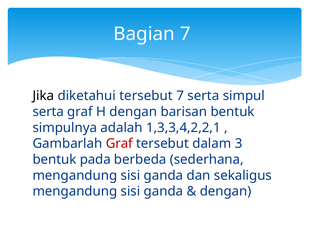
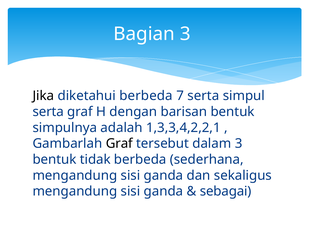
Bagian 7: 7 -> 3
diketahui tersebut: tersebut -> berbeda
Graf at (119, 144) colour: red -> black
pada: pada -> tidak
dengan at (226, 192): dengan -> sebagai
